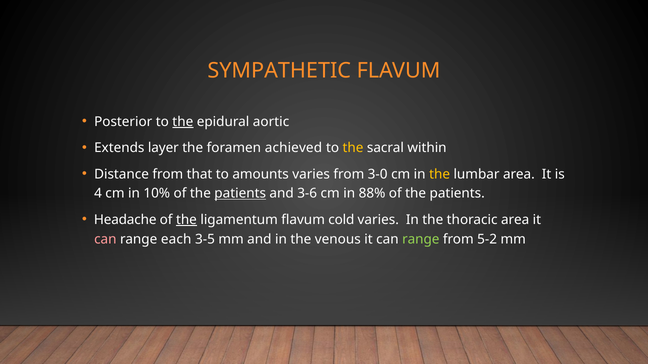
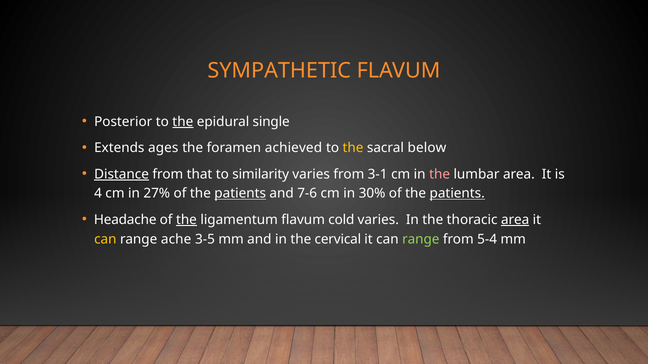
aortic: aortic -> single
layer: layer -> ages
within: within -> below
Distance underline: none -> present
amounts: amounts -> similarity
3-0: 3-0 -> 3-1
the at (440, 174) colour: yellow -> pink
10%: 10% -> 27%
3-6: 3-6 -> 7-6
88%: 88% -> 30%
patients at (457, 194) underline: none -> present
area at (515, 220) underline: none -> present
can at (105, 239) colour: pink -> yellow
each: each -> ache
venous: venous -> cervical
5-2: 5-2 -> 5-4
